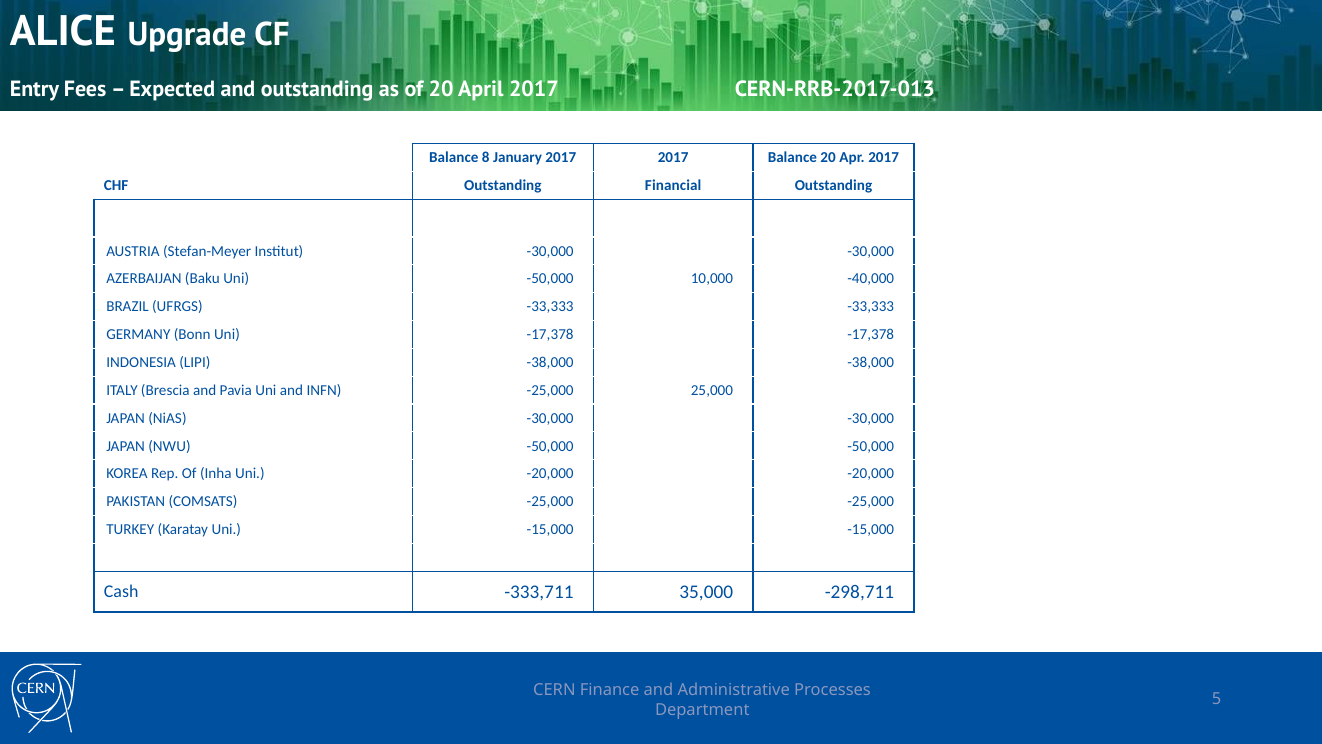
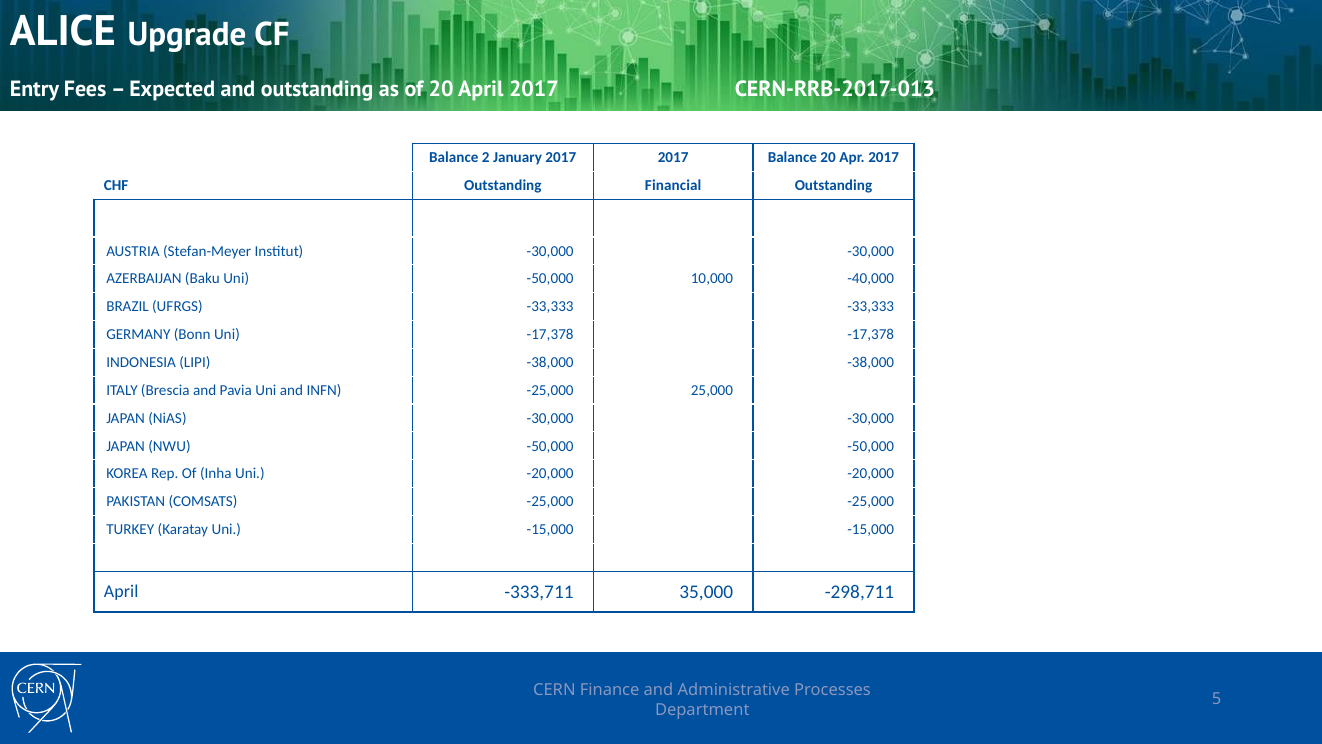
8: 8 -> 2
Cash at (121, 591): Cash -> April
